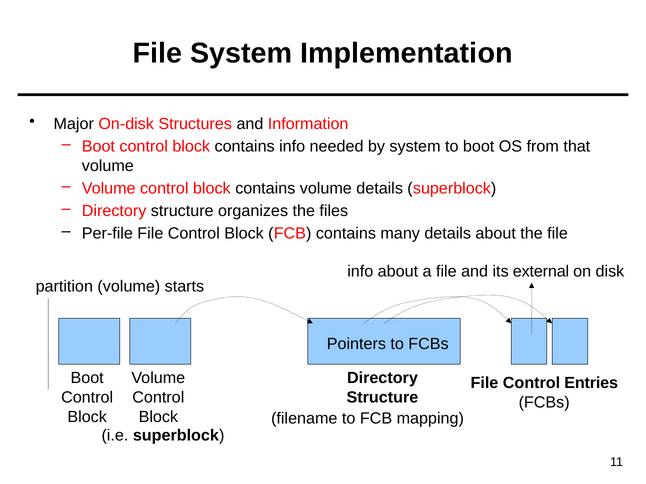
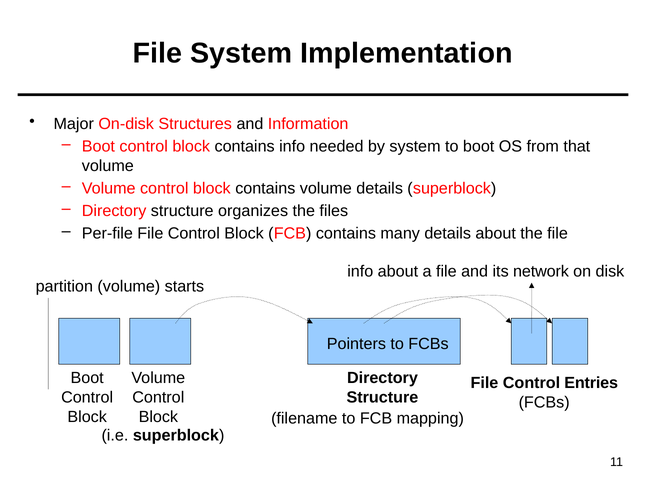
external: external -> network
